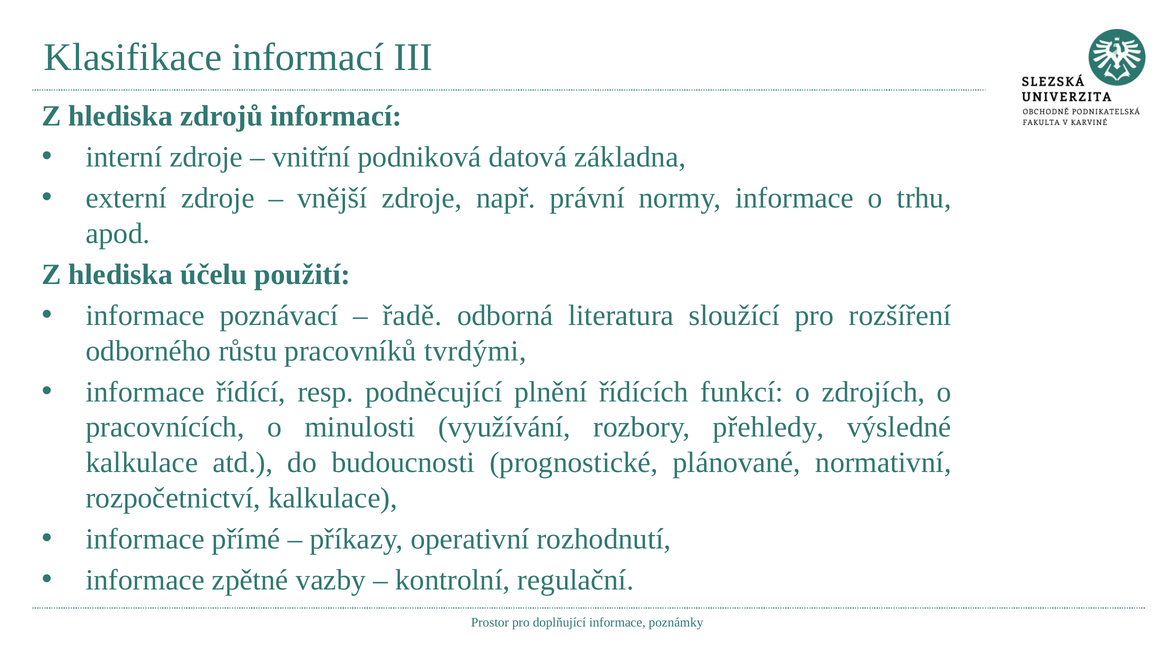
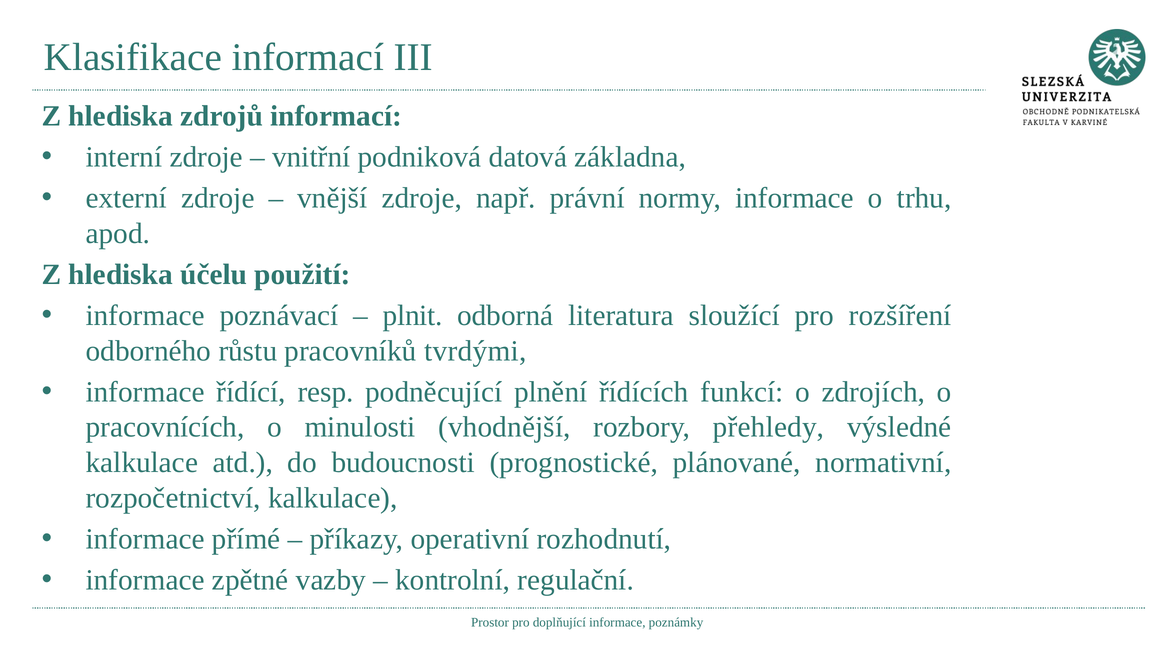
řadě: řadě -> plnit
využívání: využívání -> vhodnější
